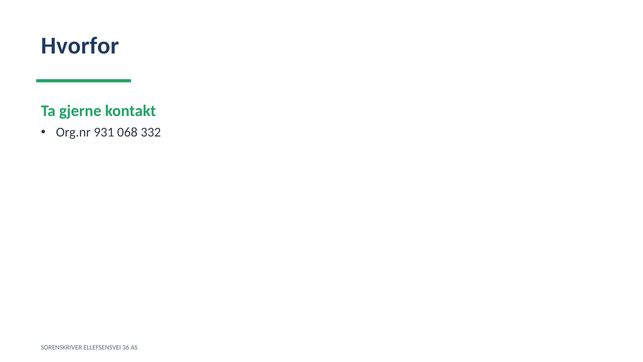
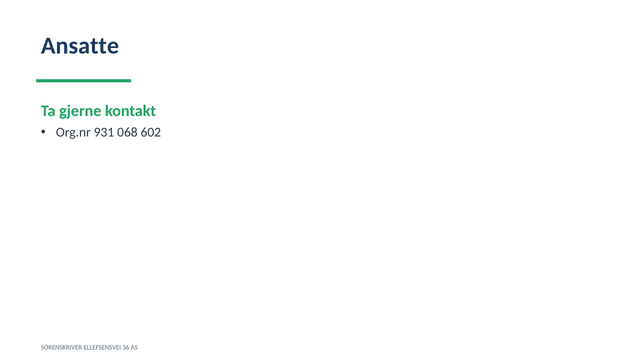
Hvorfor: Hvorfor -> Ansatte
332: 332 -> 602
